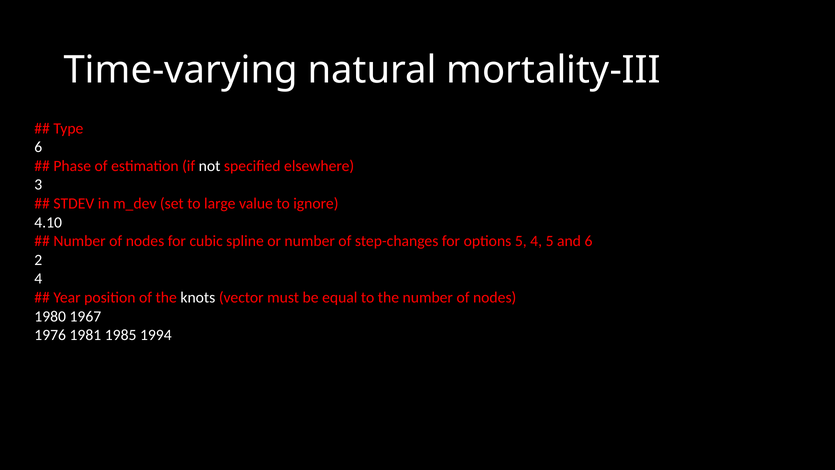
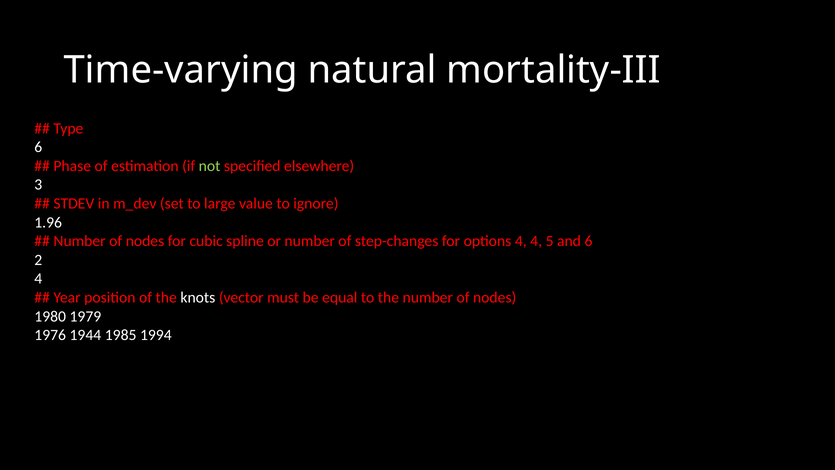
not colour: white -> light green
4.10: 4.10 -> 1.96
options 5: 5 -> 4
1967: 1967 -> 1979
1981: 1981 -> 1944
